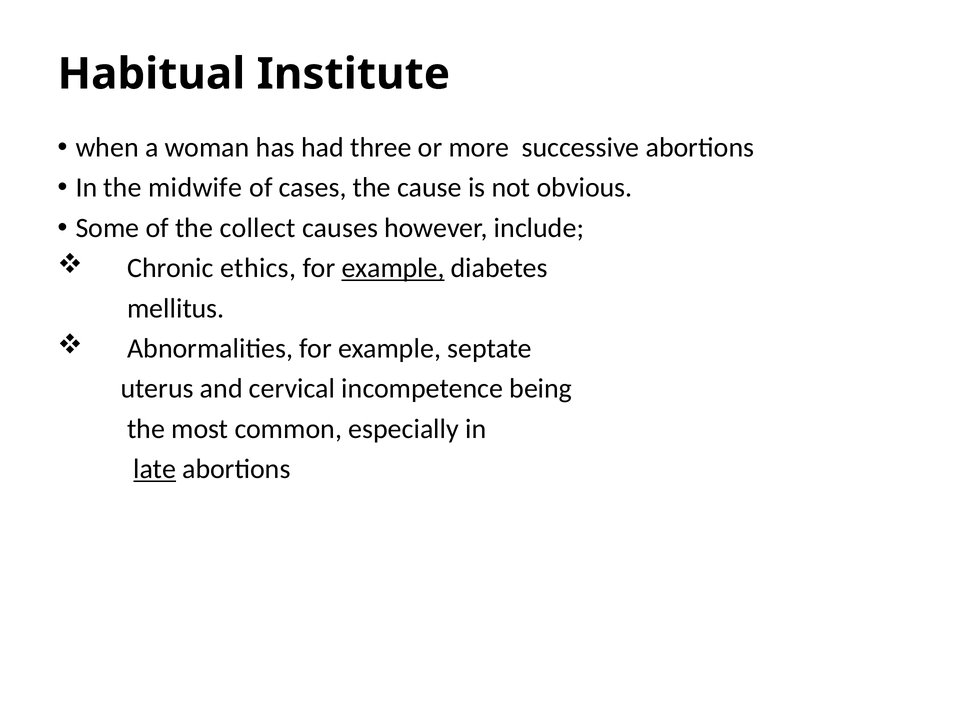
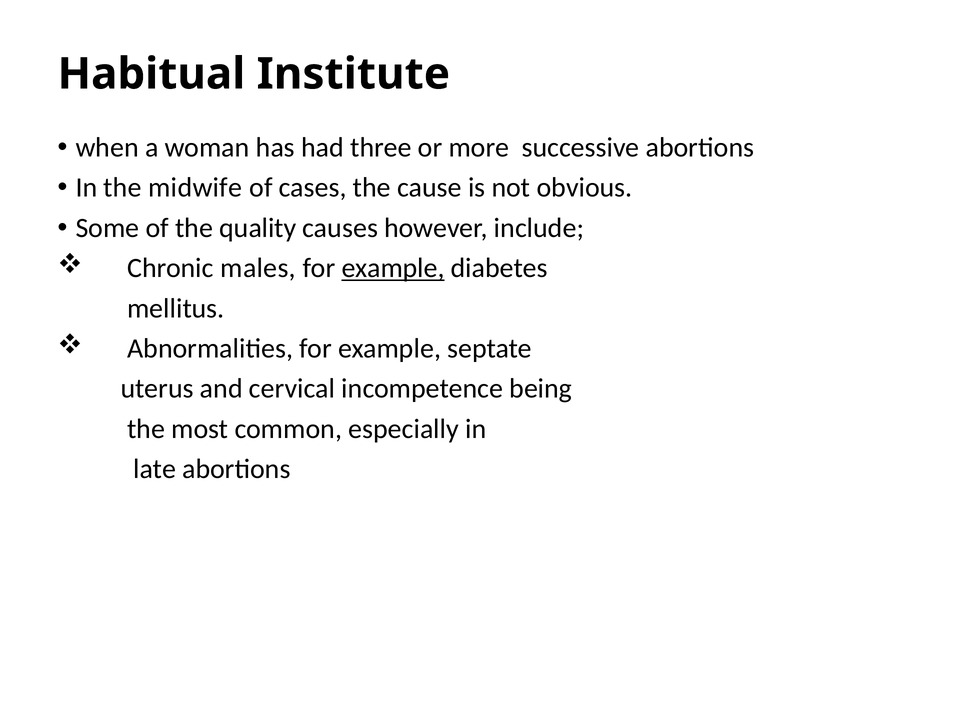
collect: collect -> quality
ethics: ethics -> males
late underline: present -> none
